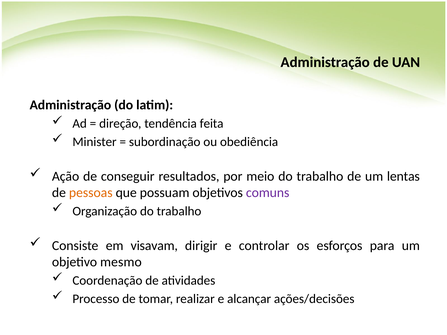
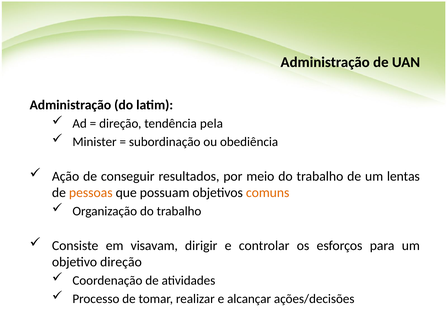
feita: feita -> pela
comuns colour: purple -> orange
objetivo mesmo: mesmo -> direção
